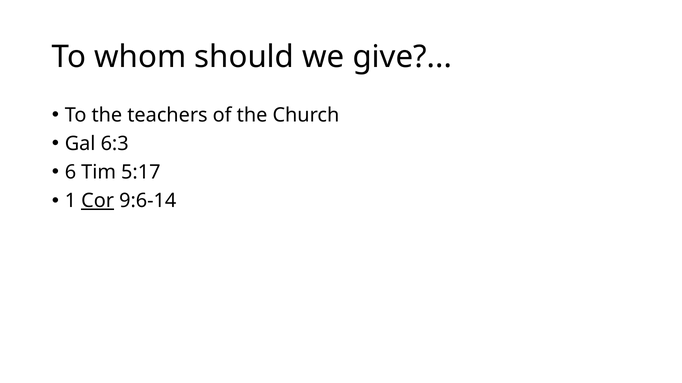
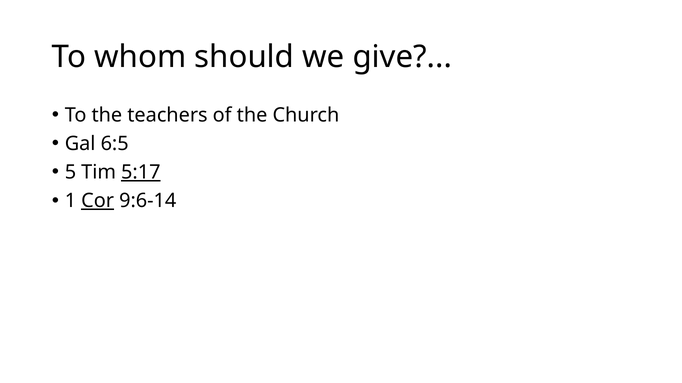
6:3: 6:3 -> 6:5
6: 6 -> 5
5:17 underline: none -> present
